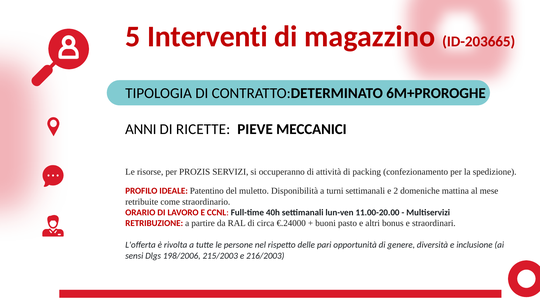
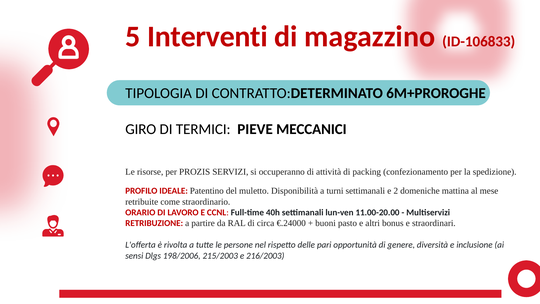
ID-203665: ID-203665 -> ID-106833
ANNI: ANNI -> GIRO
RICETTE: RICETTE -> TERMICI
